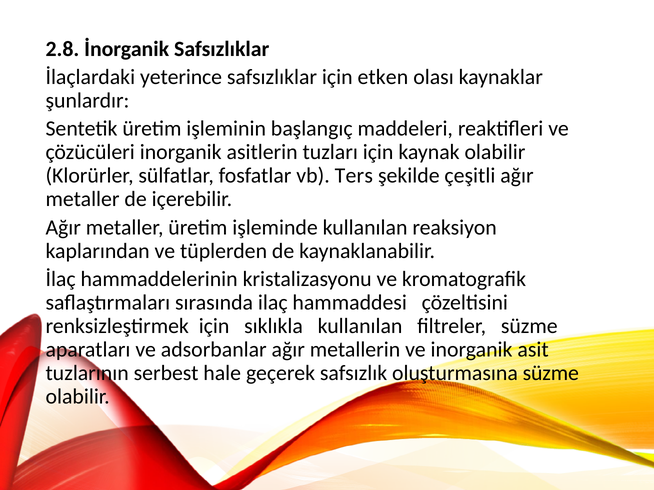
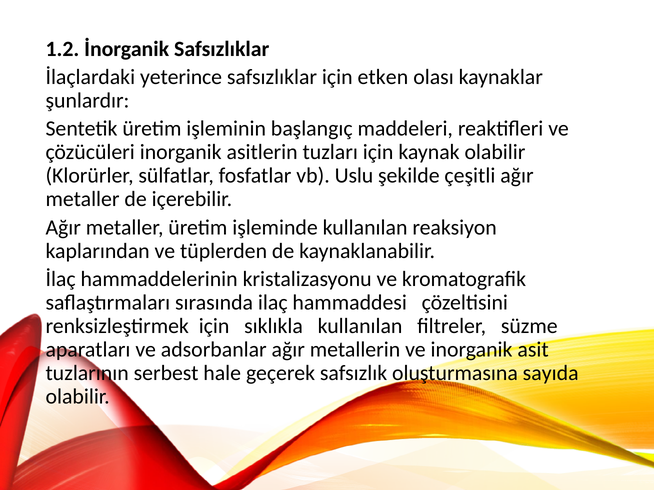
2.8: 2.8 -> 1.2
Ters: Ters -> Uslu
oluşturmasına süzme: süzme -> sayıda
